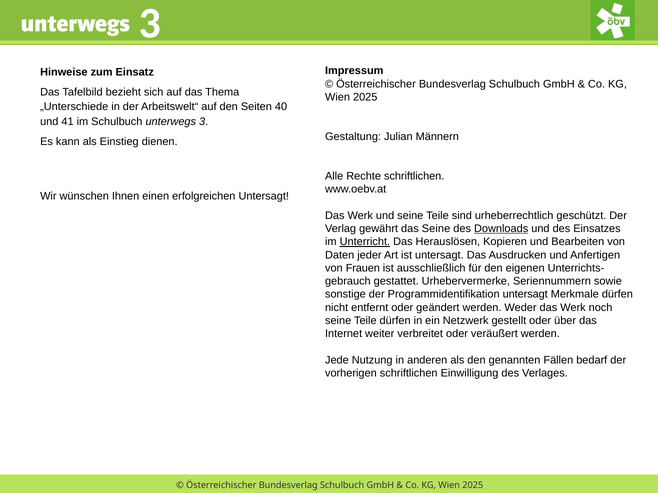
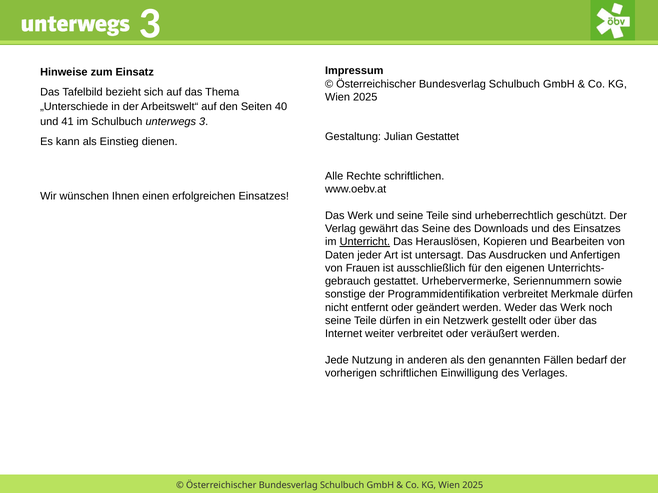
Julian Männern: Männern -> Gestattet
erfolgreichen Untersagt: Untersagt -> Einsatzes
Downloads underline: present -> none
Programmidentifikation untersagt: untersagt -> verbreitet
